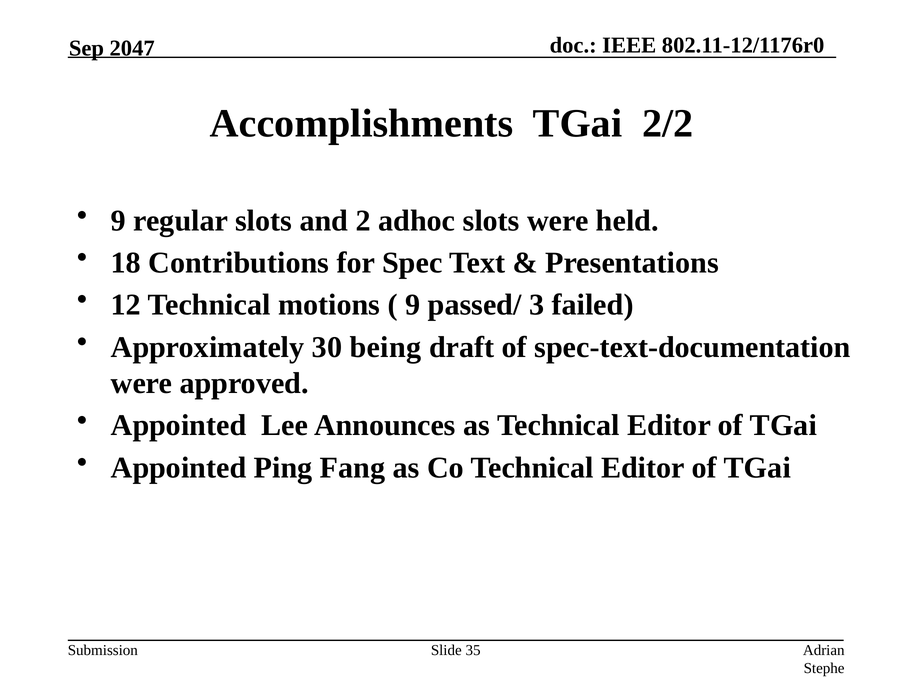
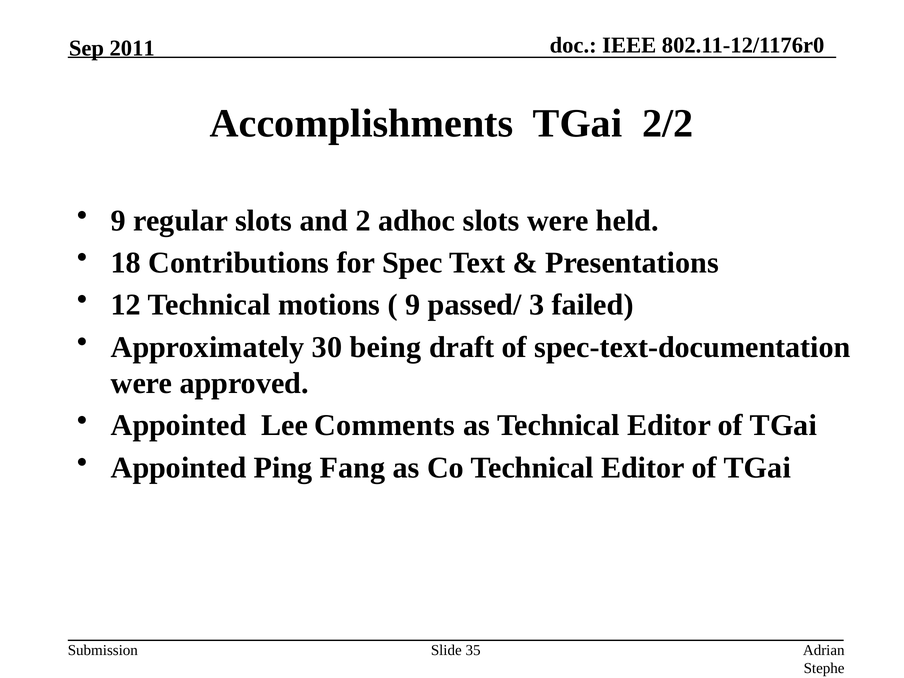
2047: 2047 -> 2011
Announces: Announces -> Comments
